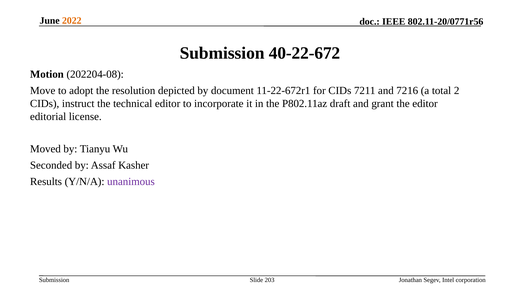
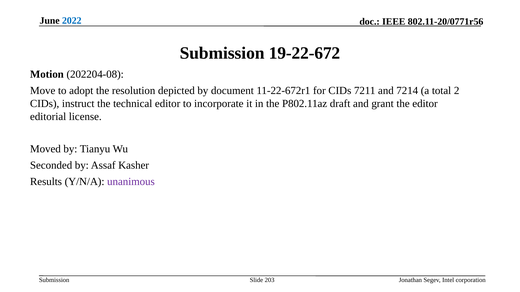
2022 colour: orange -> blue
40-22-672: 40-22-672 -> 19-22-672
7216: 7216 -> 7214
